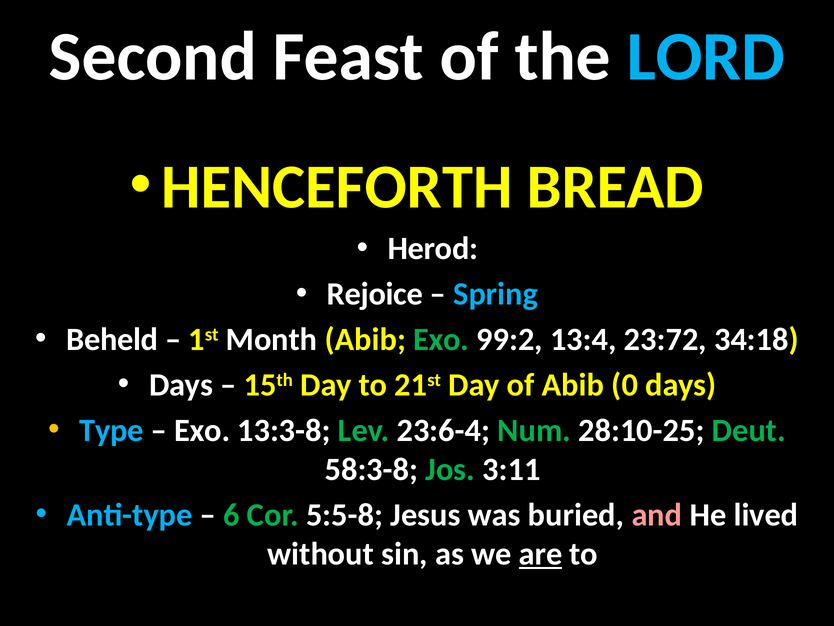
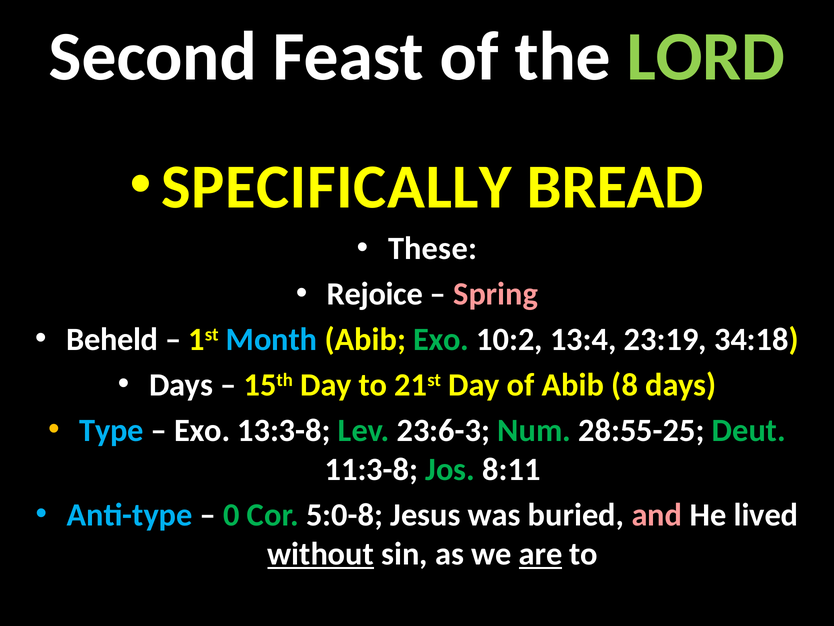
LORD colour: light blue -> light green
HENCEFORTH: HENCEFORTH -> SPECIFICALLY
Herod: Herod -> These
Spring colour: light blue -> pink
Month colour: white -> light blue
99:2: 99:2 -> 10:2
23:72: 23:72 -> 23:19
0: 0 -> 8
23:6-4: 23:6-4 -> 23:6-3
28:10-25: 28:10-25 -> 28:55-25
58:3-8: 58:3-8 -> 11:3-8
3:11: 3:11 -> 8:11
6: 6 -> 0
5:5-8: 5:5-8 -> 5:0-8
without underline: none -> present
